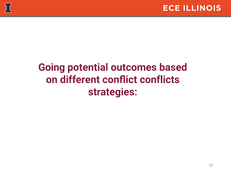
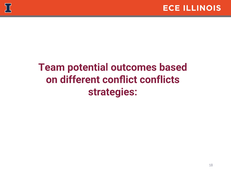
Going: Going -> Team
